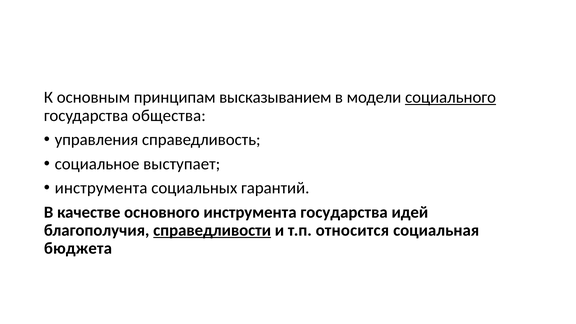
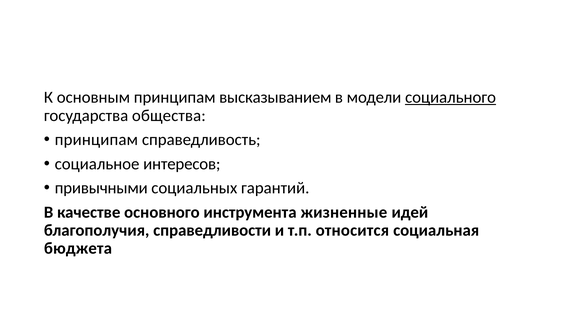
управления at (96, 140): управления -> принципам
выступает: выступает -> интересов
инструмента at (101, 188): инструмента -> привычными
инструмента государства: государства -> жизненные
справедливости underline: present -> none
